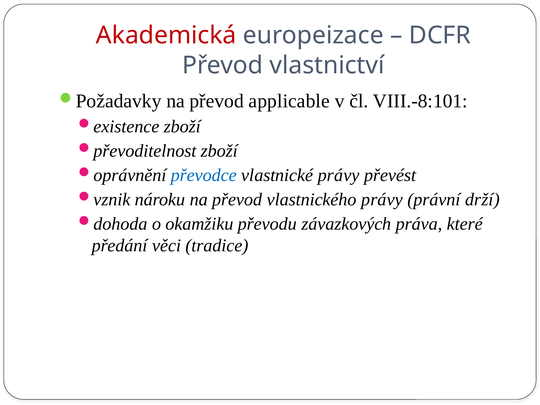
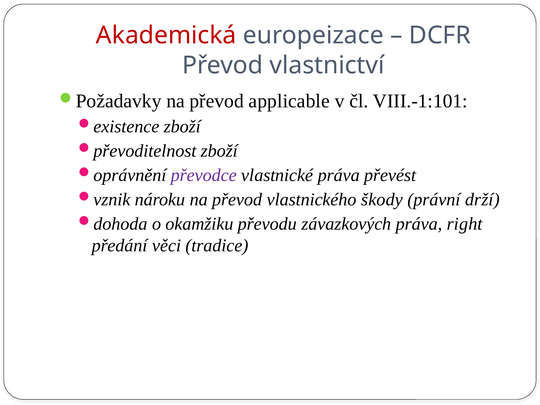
VIII.-8:101: VIII.-8:101 -> VIII.-1:101
převodce colour: blue -> purple
vlastnické právy: právy -> práva
vlastnického právy: právy -> škody
které: které -> right
